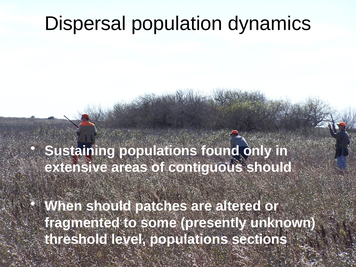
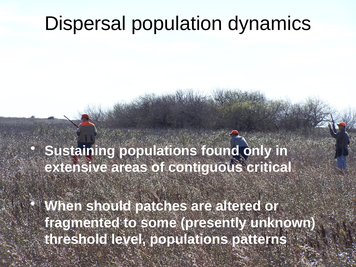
contiguous should: should -> critical
sections: sections -> patterns
